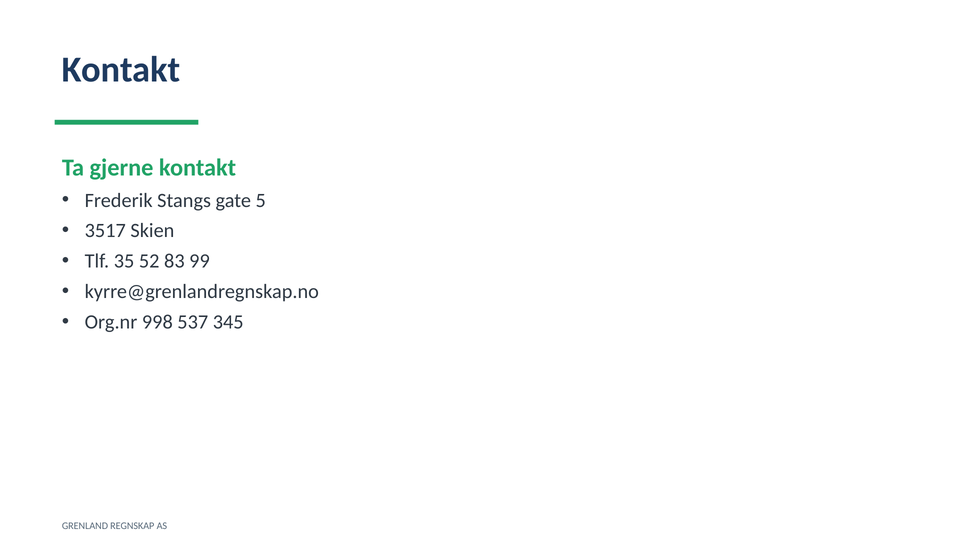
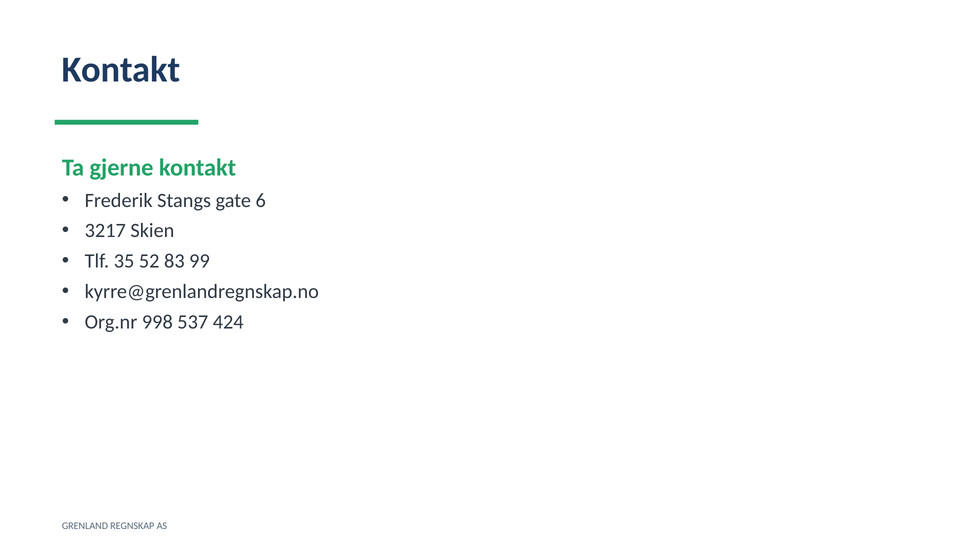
5: 5 -> 6
3517: 3517 -> 3217
345: 345 -> 424
